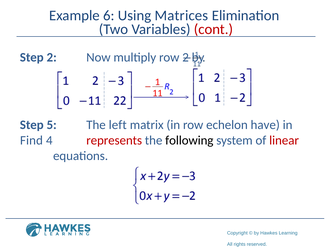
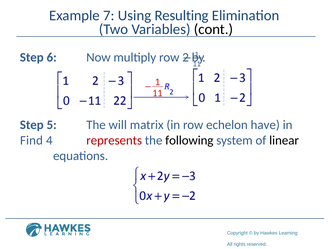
6: 6 -> 7
Matrices: Matrices -> Resulting
cont colour: red -> black
Step 2: 2 -> 6
left: left -> will
linear colour: red -> black
